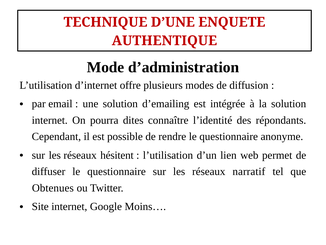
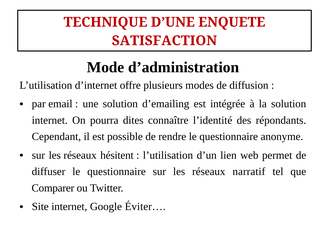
AUTHENTIQUE: AUTHENTIQUE -> SATISFACTION
Obtenues: Obtenues -> Comparer
Moins…: Moins… -> Éviter…
